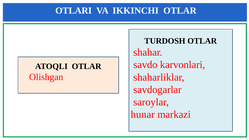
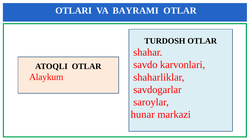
IKKINCHI: IKKINCHI -> BAYRAMI
Olishgan: Olishgan -> Alaykum
